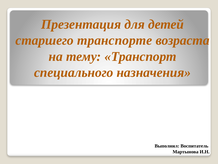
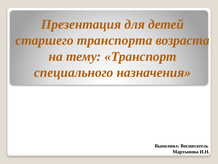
транспорте: транспорте -> транспорта
